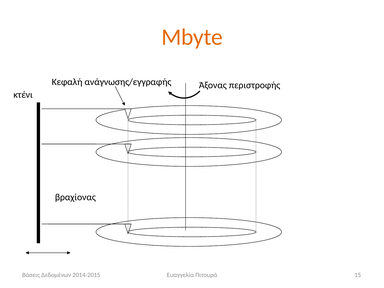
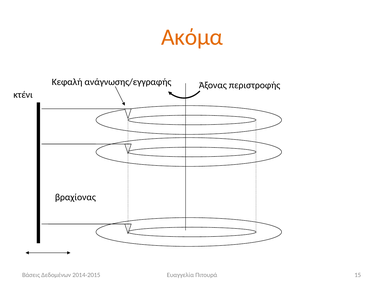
Mbyte: Mbyte -> Ακόμα
